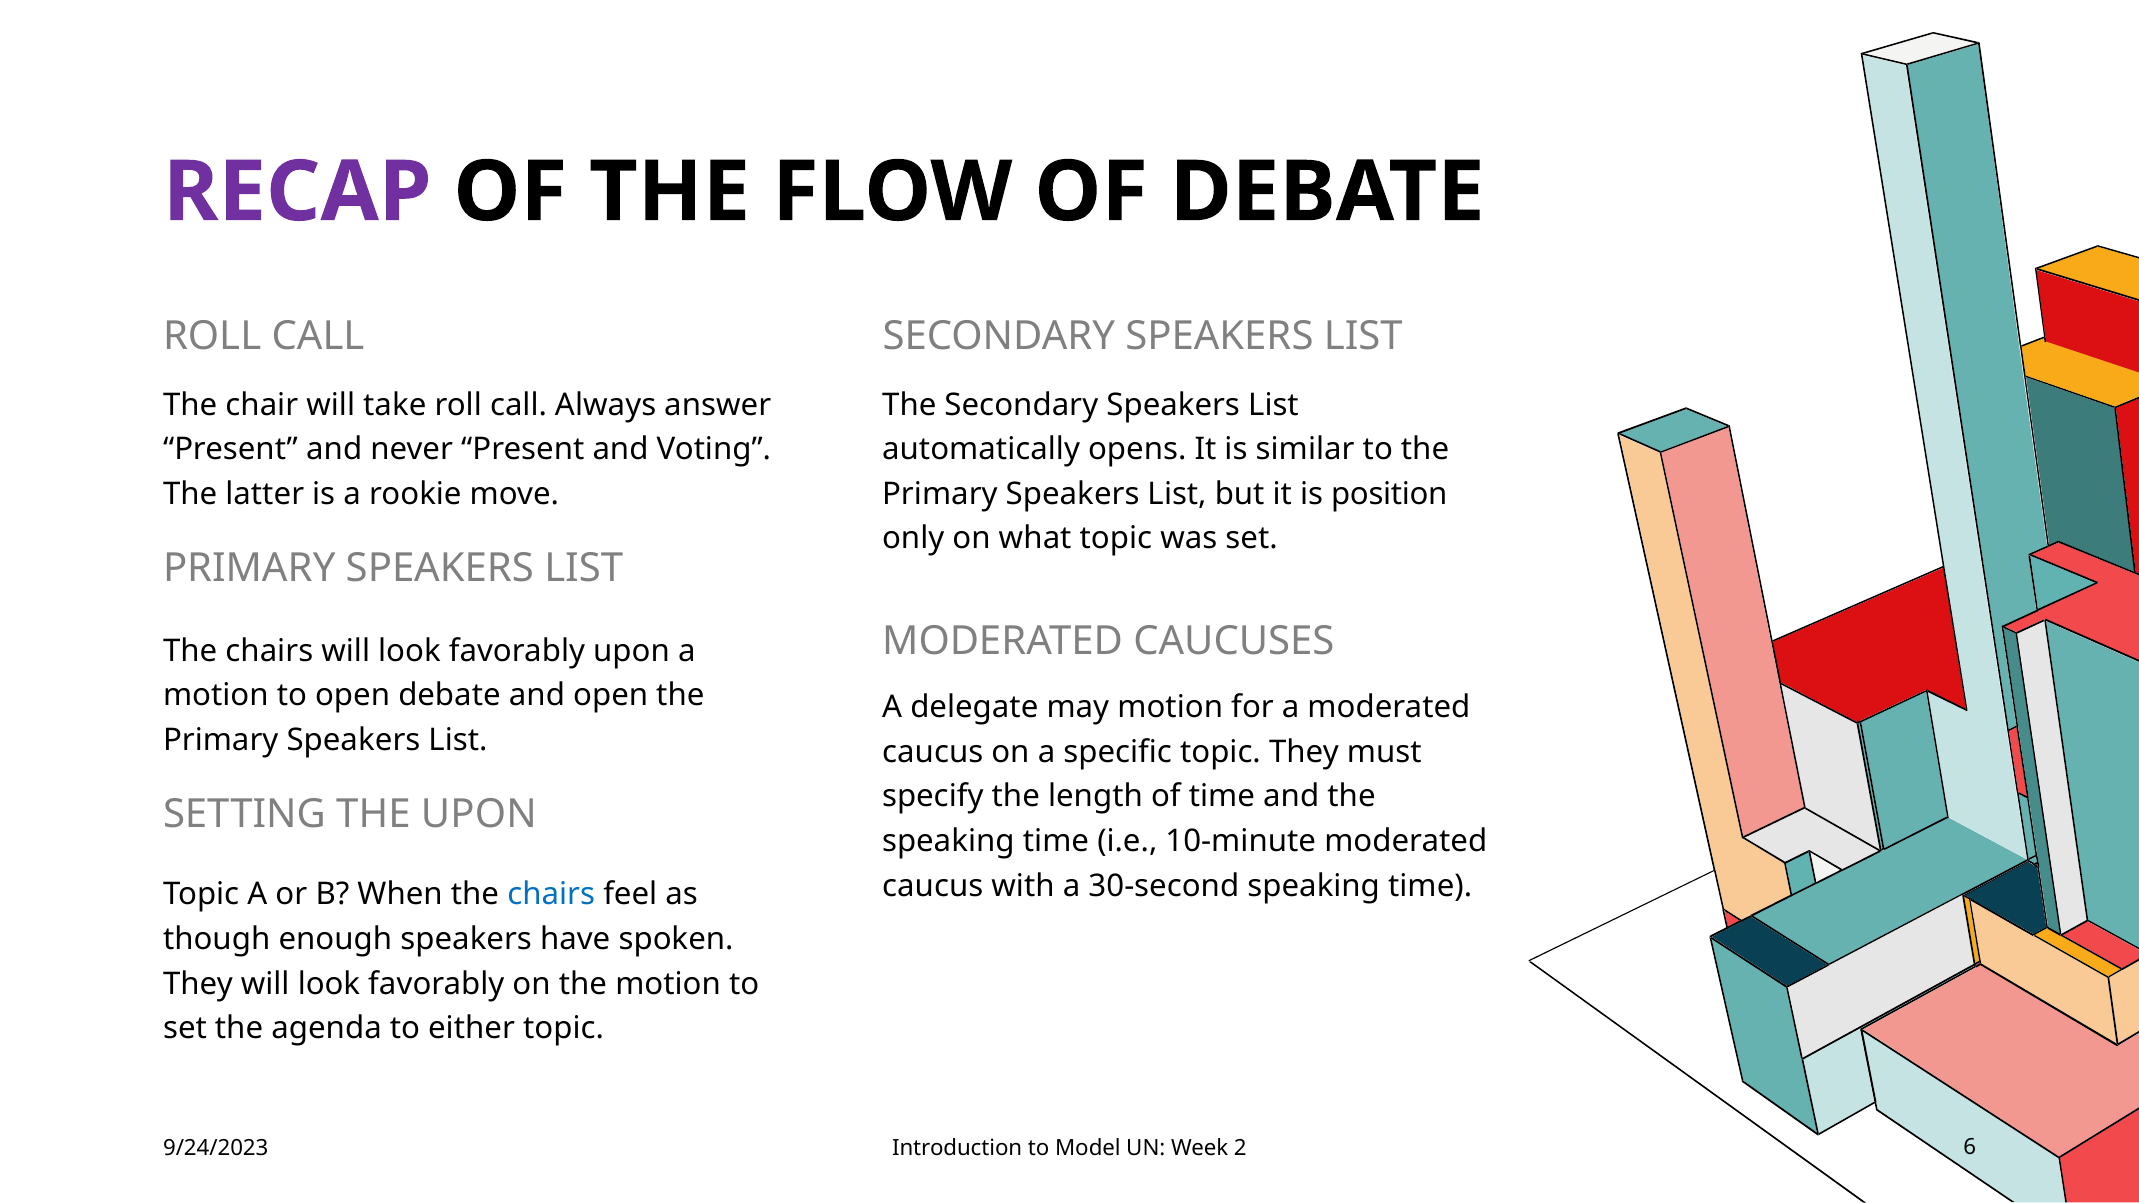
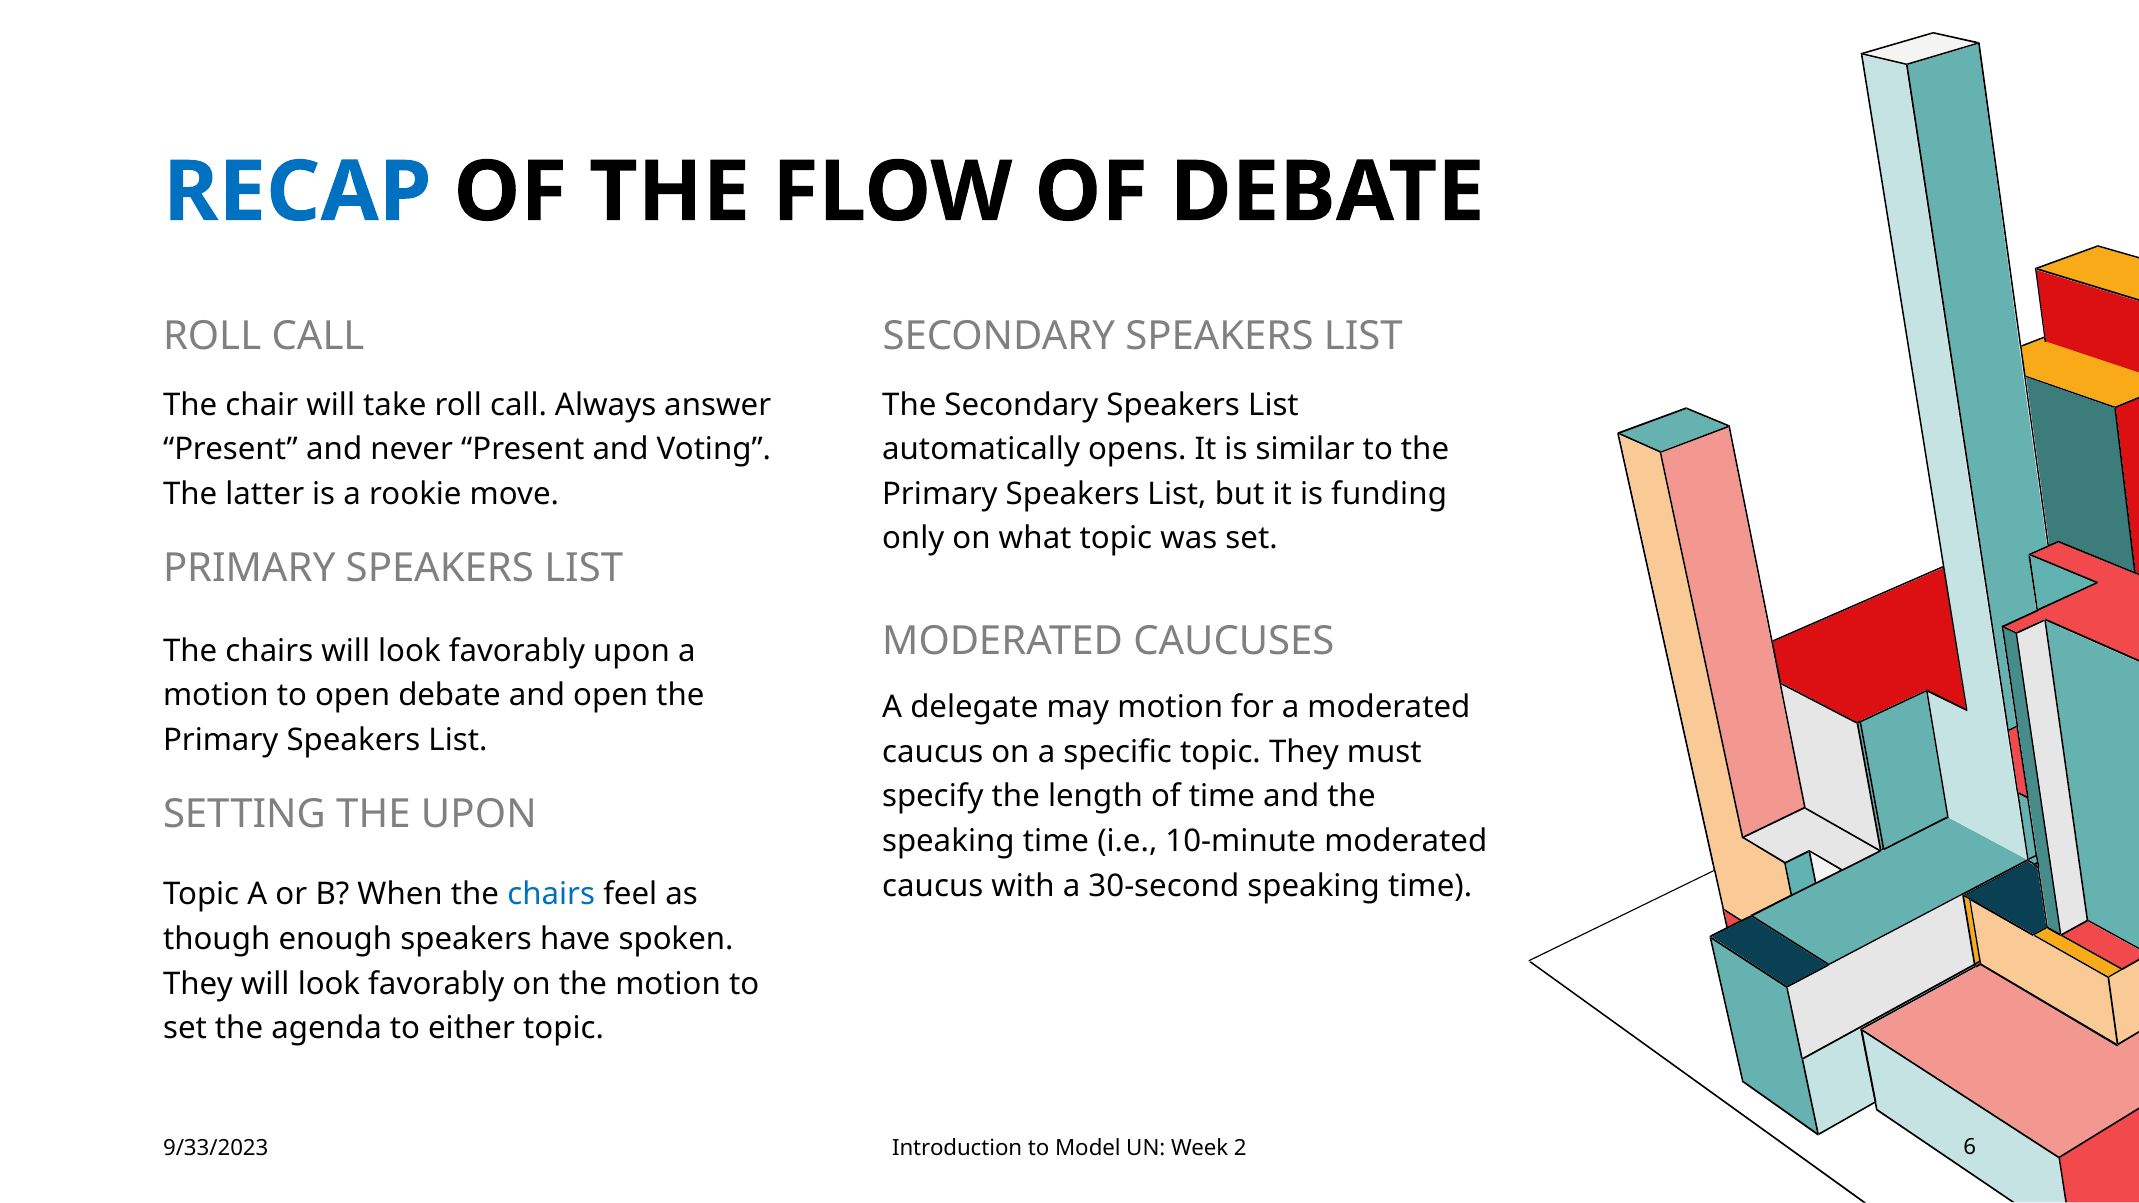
RECAP colour: purple -> blue
position: position -> funding
9/24/2023: 9/24/2023 -> 9/33/2023
